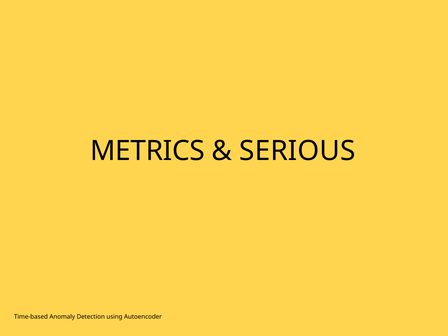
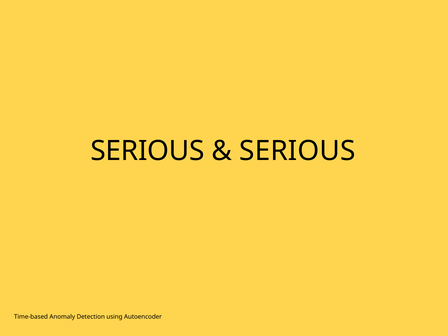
METRICS at (147, 151): METRICS -> SERIOUS
